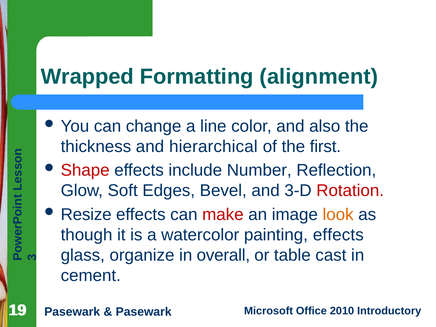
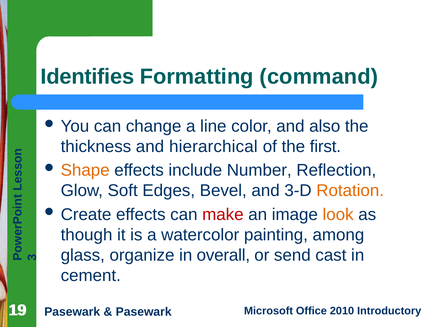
Wrapped: Wrapped -> Identifies
alignment: alignment -> command
Shape colour: red -> orange
Rotation colour: red -> orange
Resize: Resize -> Create
painting effects: effects -> among
table: table -> send
